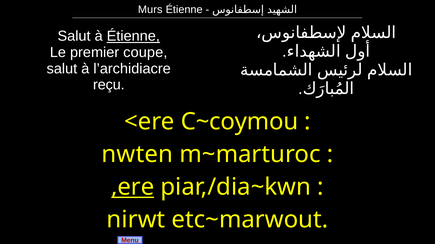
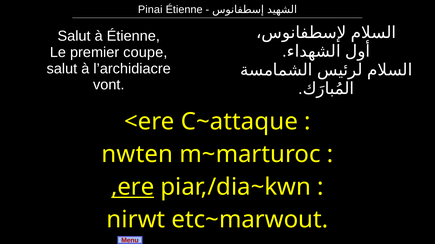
Murs: Murs -> Pinai
Étienne at (133, 36) underline: present -> none
reçu: reçu -> vont
C~coymou: C~coymou -> C~attaque
